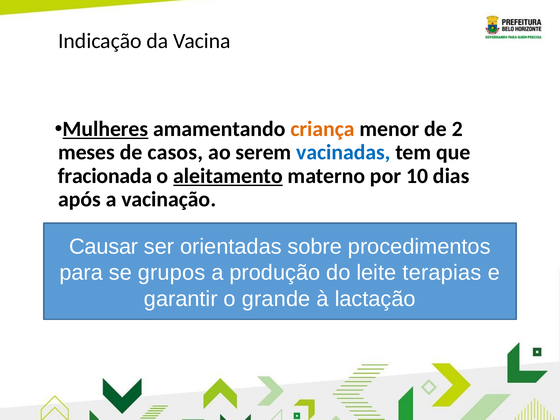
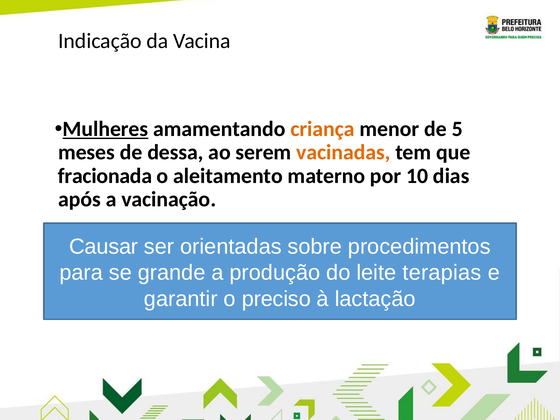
2: 2 -> 5
casos: casos -> dessa
vacinadas colour: blue -> orange
aleitamento underline: present -> none
grupos: grupos -> grande
grande: grande -> preciso
